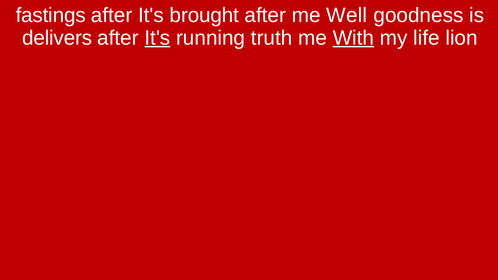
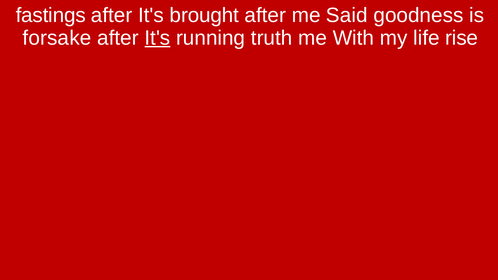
Well: Well -> Said
delivers: delivers -> forsake
With underline: present -> none
lion: lion -> rise
